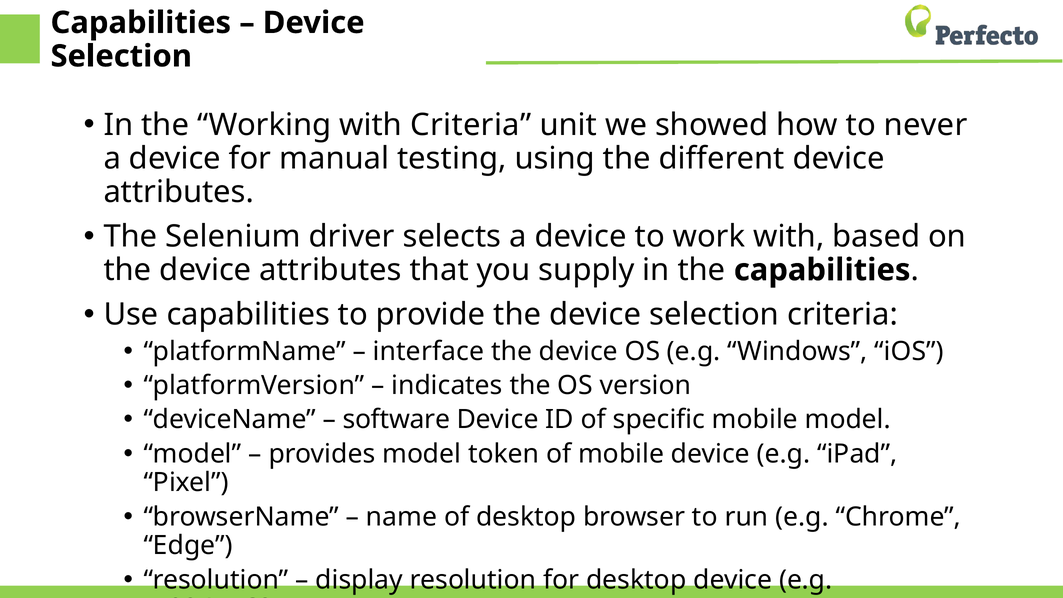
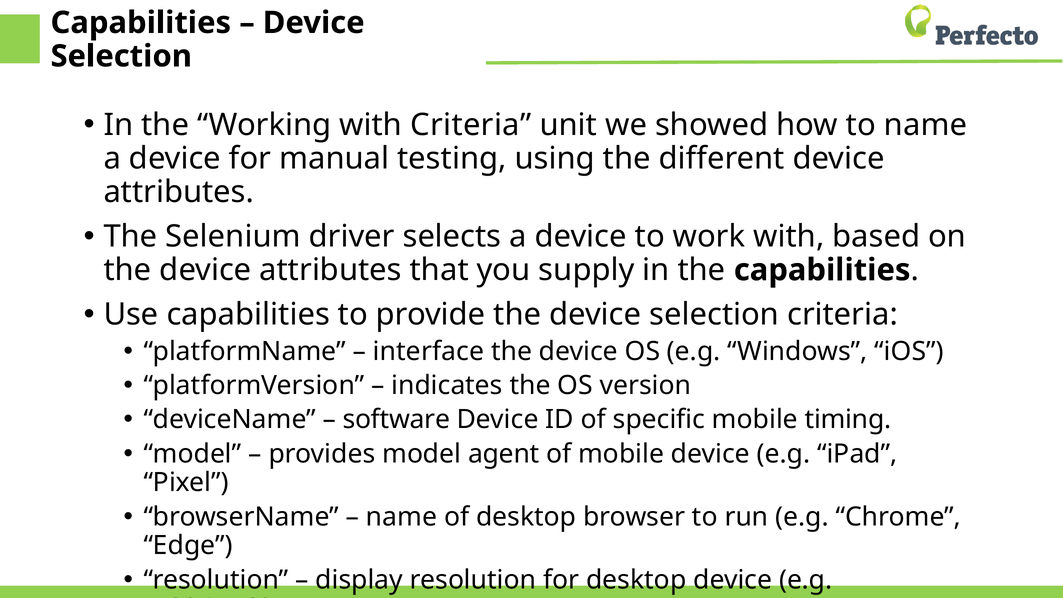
to never: never -> name
mobile model: model -> timing
token: token -> agent
